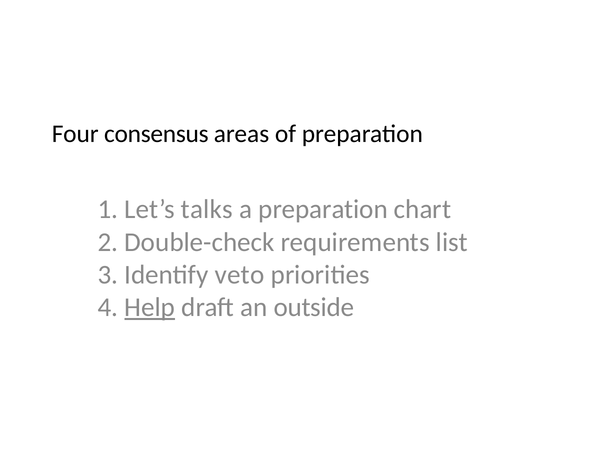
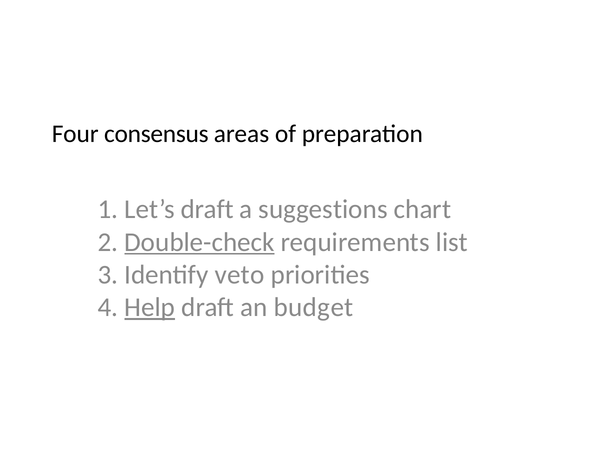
Let’s talks: talks -> draft
a preparation: preparation -> suggestions
Double-check underline: none -> present
outside: outside -> budget
